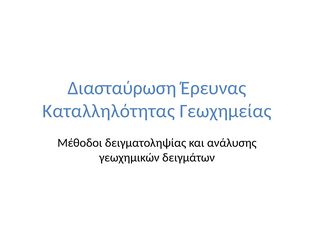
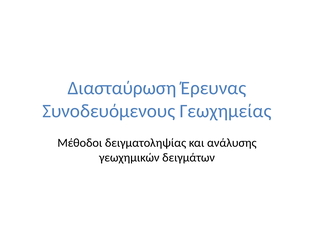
Καταλληλότητας: Καταλληλότητας -> Συνοδευόμενους
